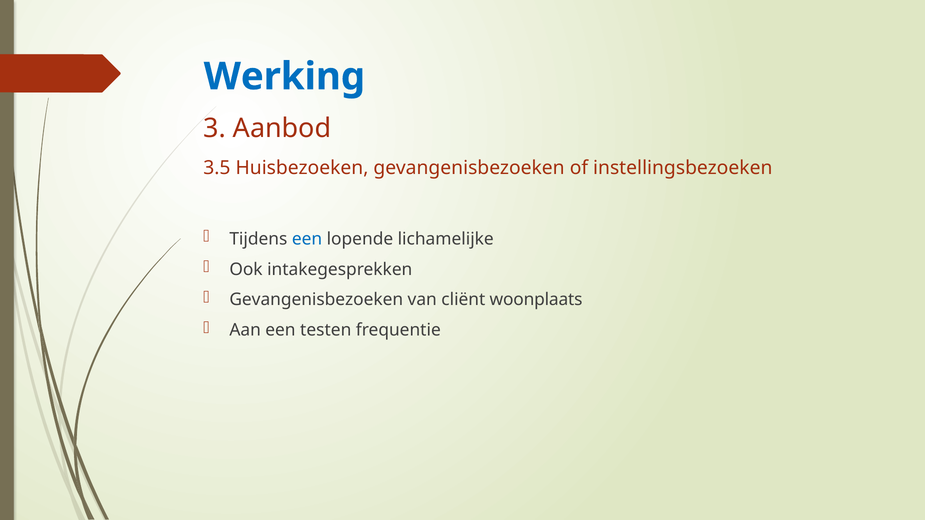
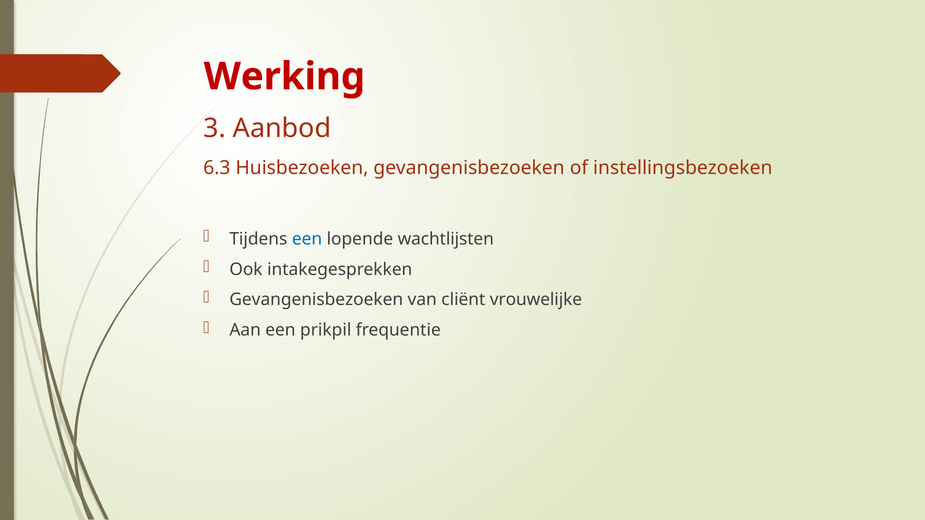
Werking colour: blue -> red
3.5: 3.5 -> 6.3
lichamelijke: lichamelijke -> wachtlijsten
woonplaats: woonplaats -> vrouwelijke
testen: testen -> prikpil
